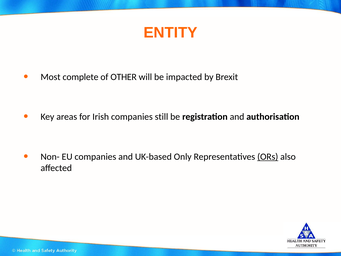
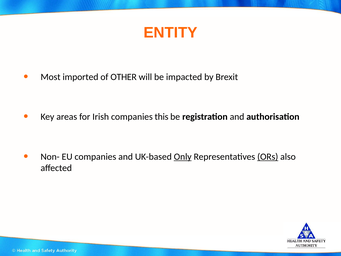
complete: complete -> imported
still: still -> this
Only underline: none -> present
